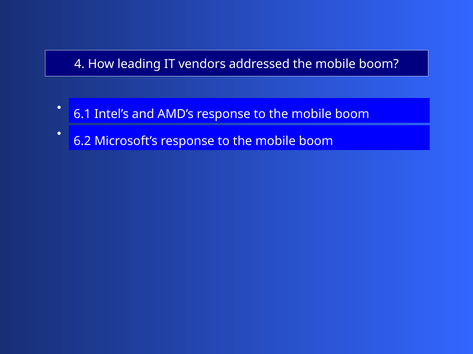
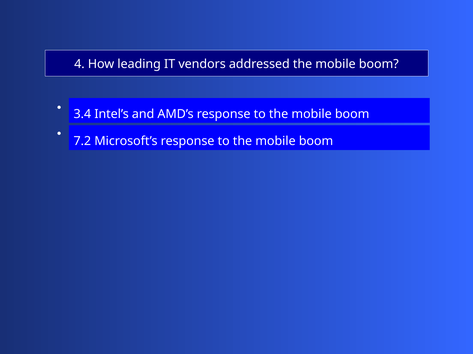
6.1: 6.1 -> 3.4
6.2: 6.2 -> 7.2
